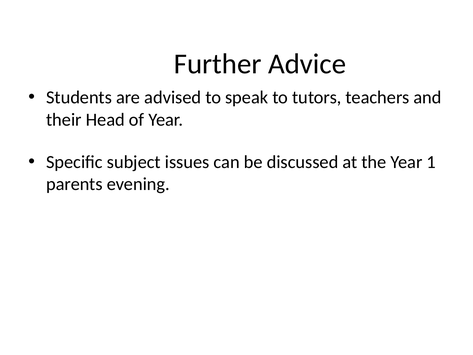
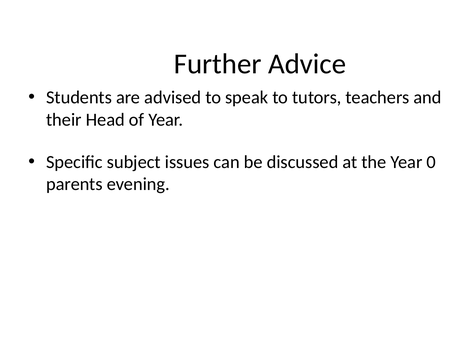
1: 1 -> 0
